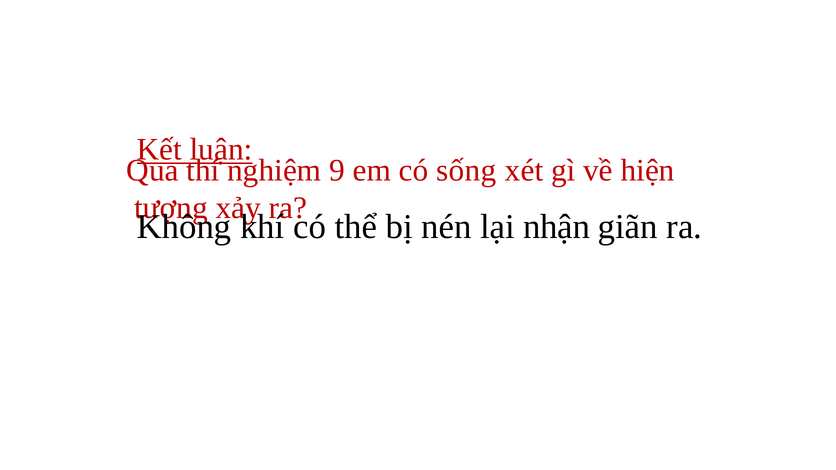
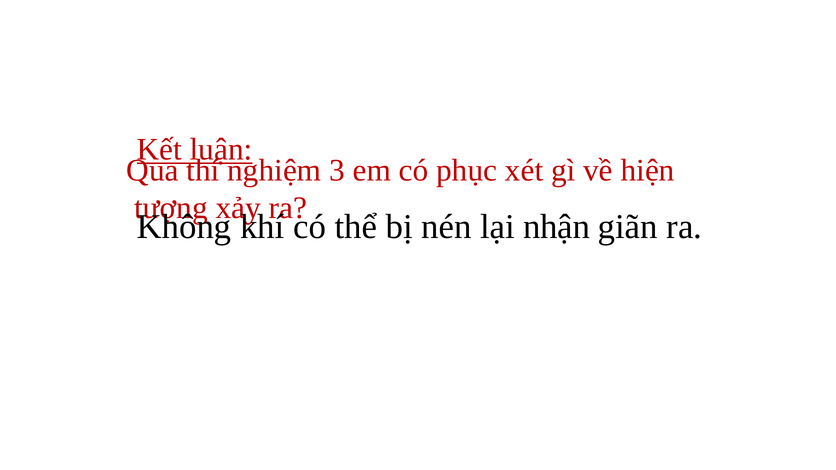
9: 9 -> 3
sống: sống -> phục
